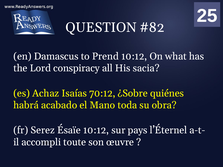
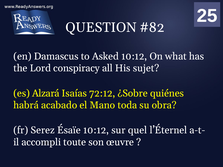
Prend: Prend -> Asked
sacia: sacia -> sujet
Achaz: Achaz -> Alzará
70:12: 70:12 -> 72:12
pays: pays -> quel
